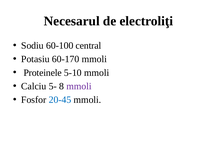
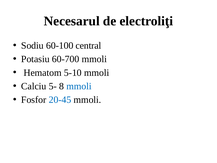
60-170: 60-170 -> 60-700
Proteinele: Proteinele -> Hematom
mmoli at (79, 86) colour: purple -> blue
